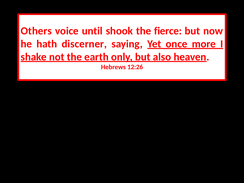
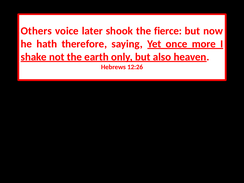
until: until -> later
discerner: discerner -> therefore
